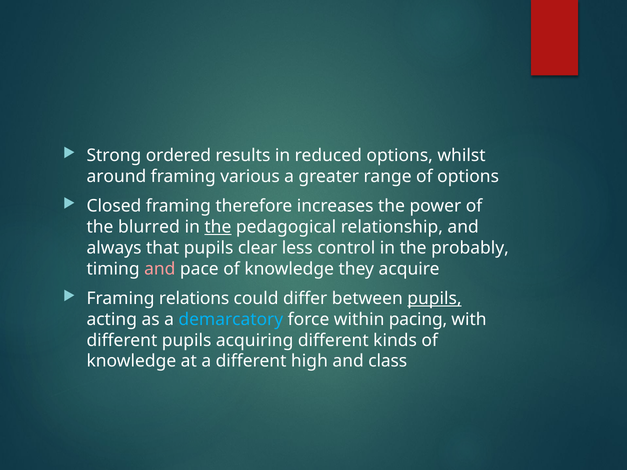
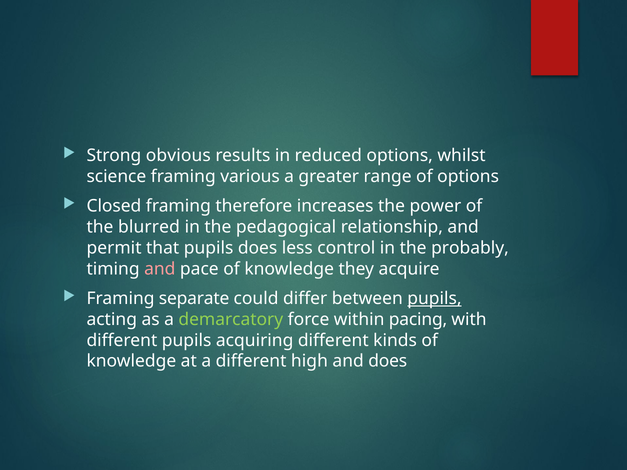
ordered: ordered -> obvious
around: around -> science
the at (218, 227) underline: present -> none
always: always -> permit
pupils clear: clear -> does
relations: relations -> separate
demarcatory colour: light blue -> light green
and class: class -> does
